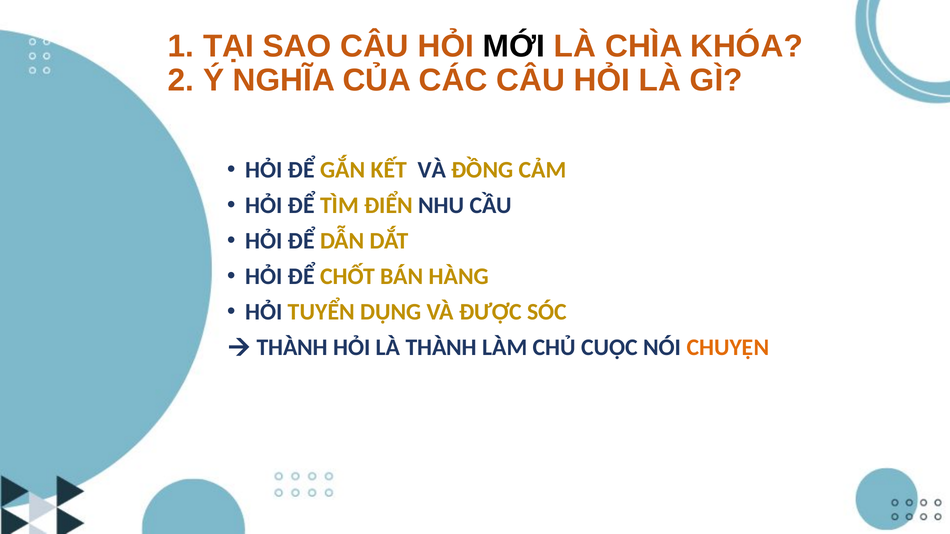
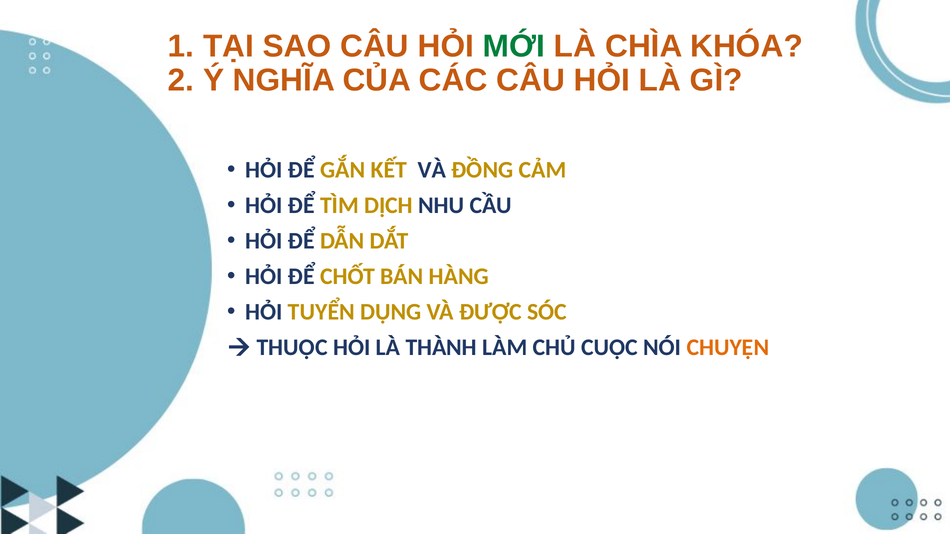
MỚI colour: black -> green
ĐIỂN: ĐIỂN -> DỊCH
THÀNH at (292, 348): THÀNH -> THUỘC
